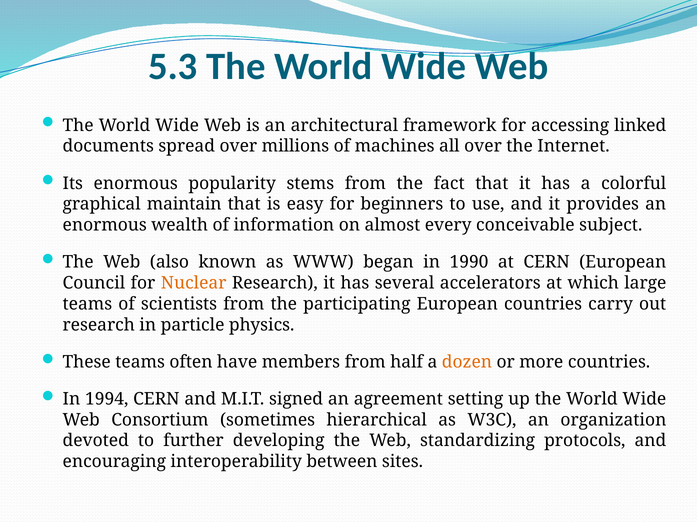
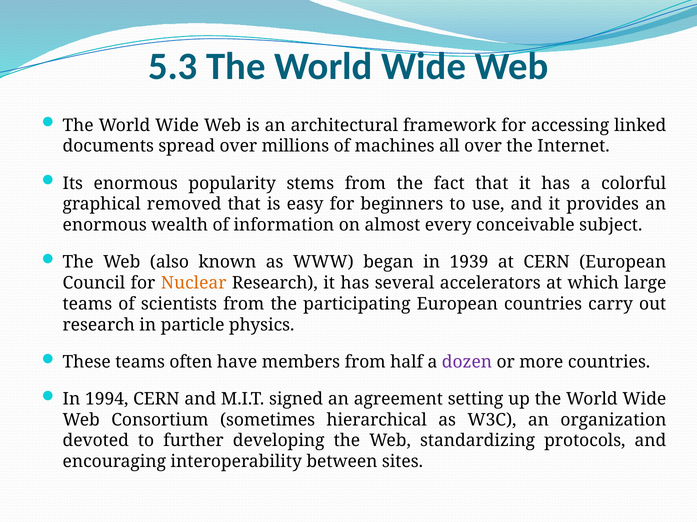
maintain: maintain -> removed
1990: 1990 -> 1939
dozen colour: orange -> purple
